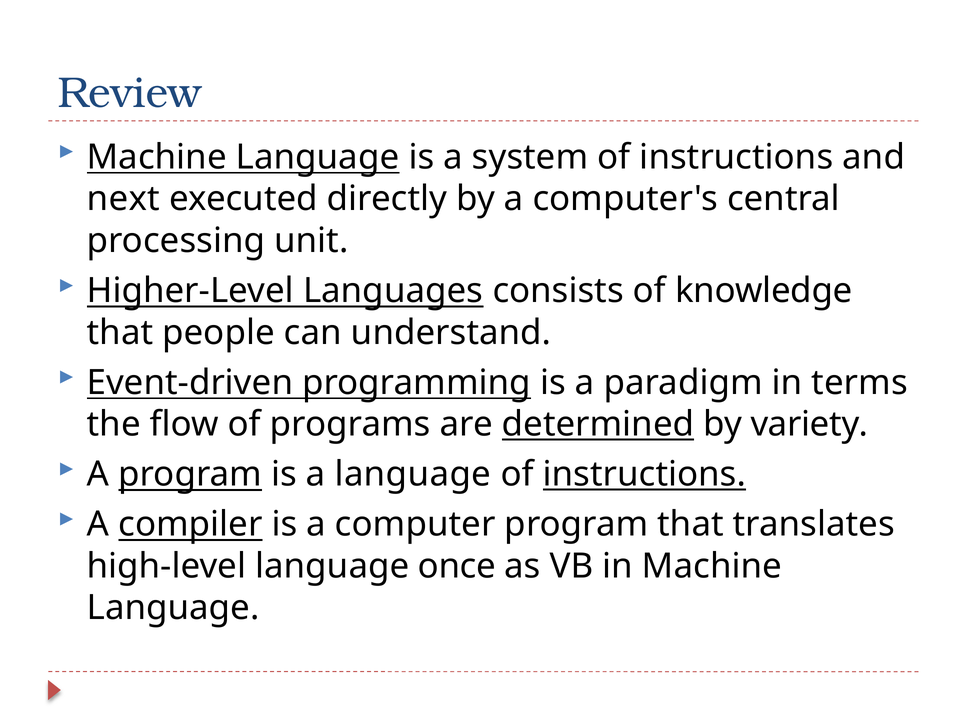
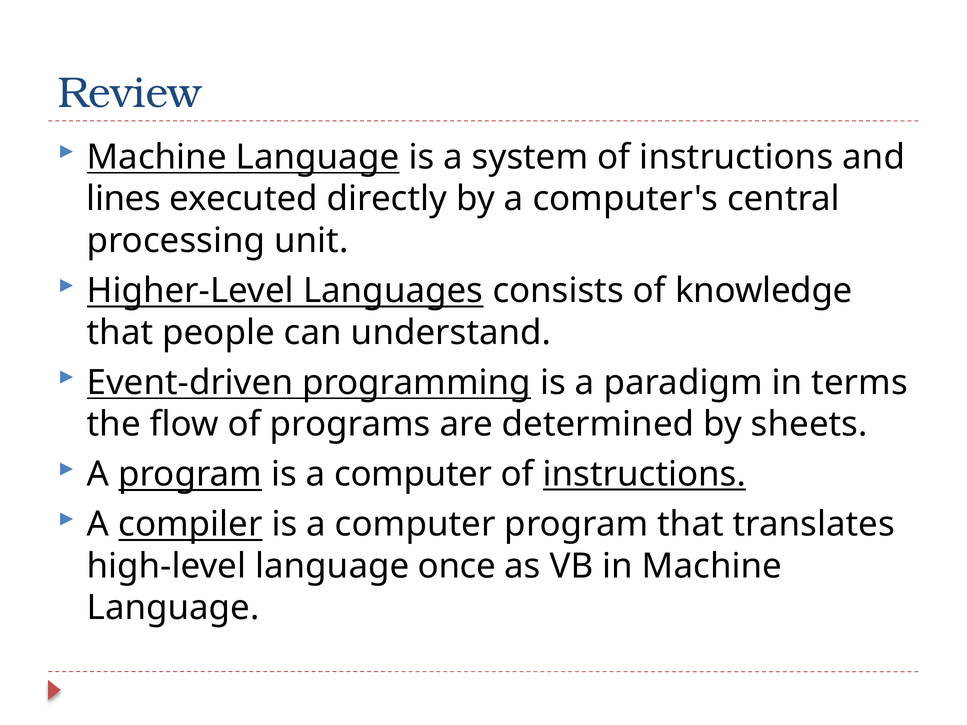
next: next -> lines
determined underline: present -> none
variety: variety -> sheets
program is a language: language -> computer
